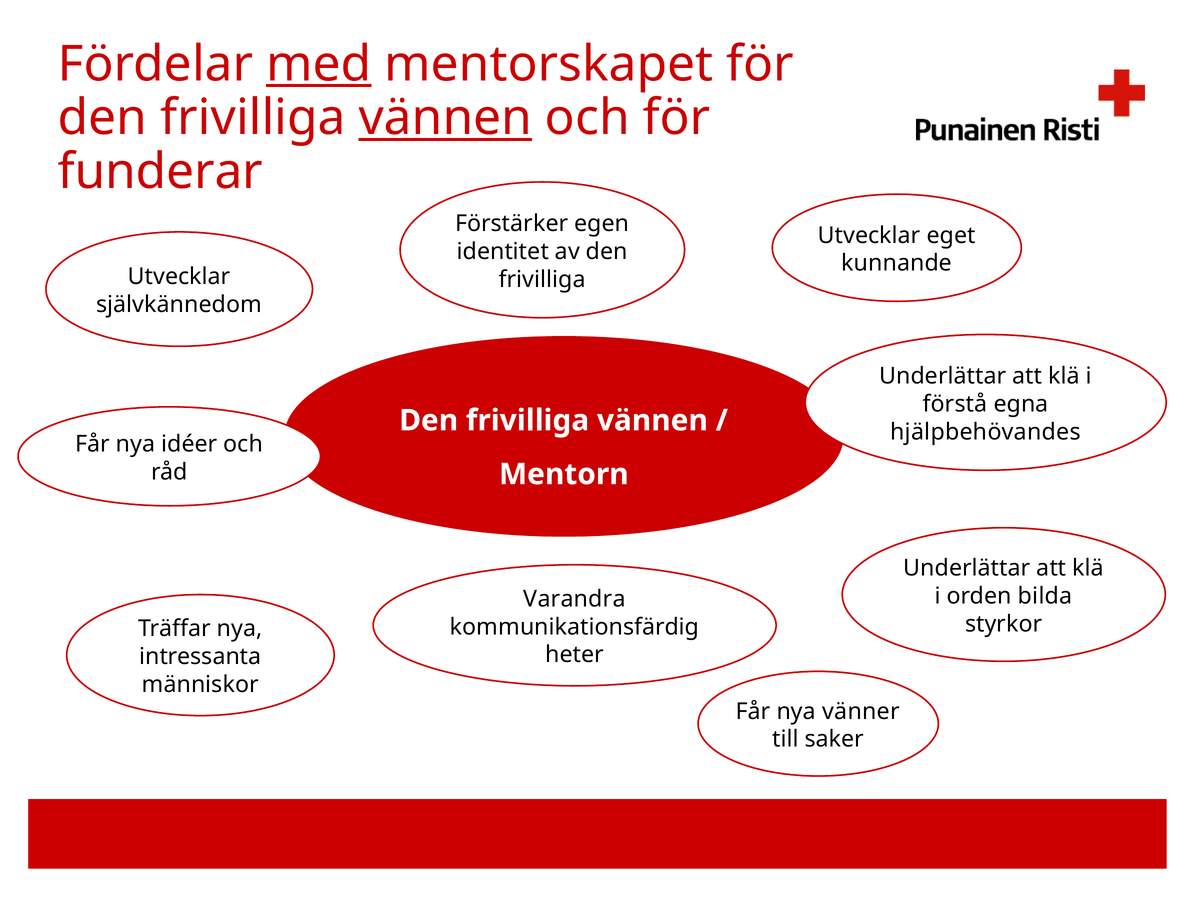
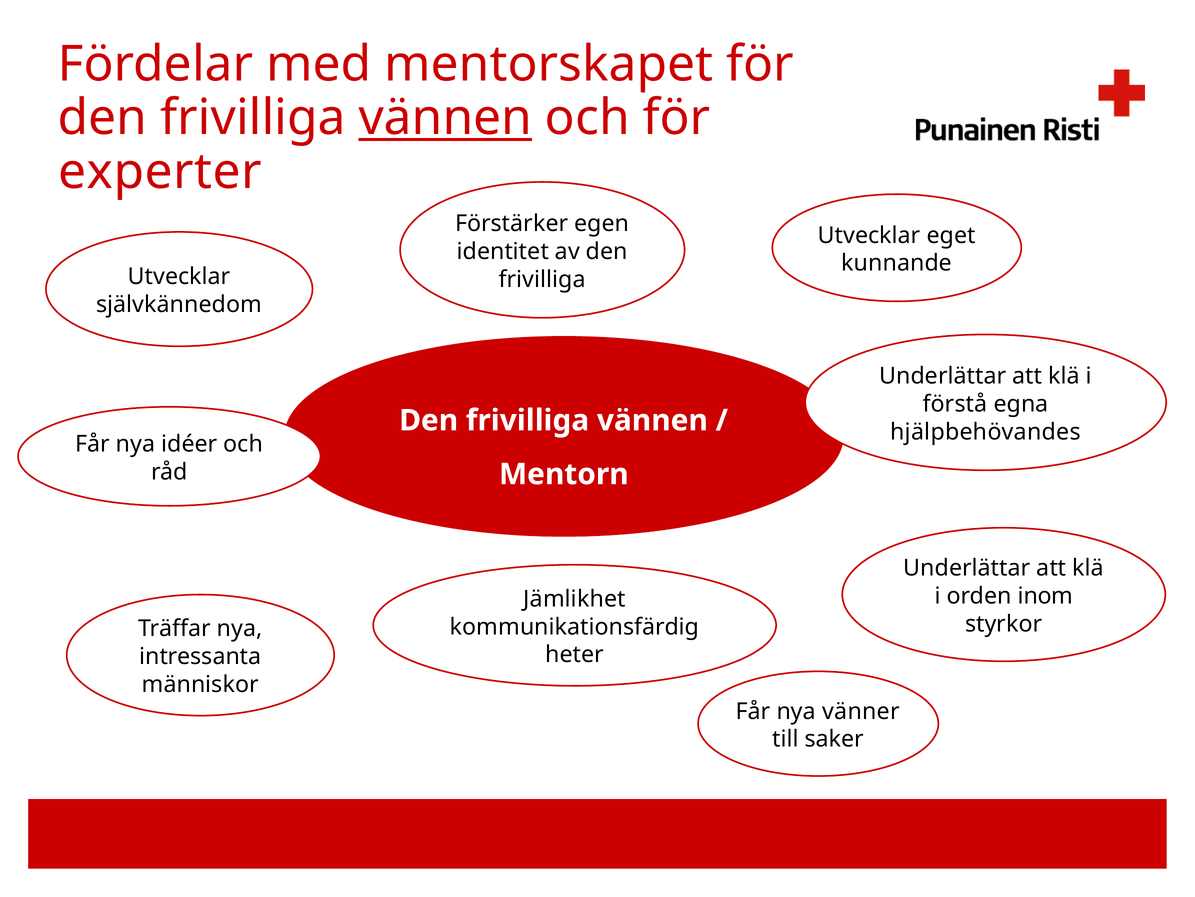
med underline: present -> none
funderar: funderar -> experter
bilda: bilda -> inom
Varandra: Varandra -> Jämlikhet
